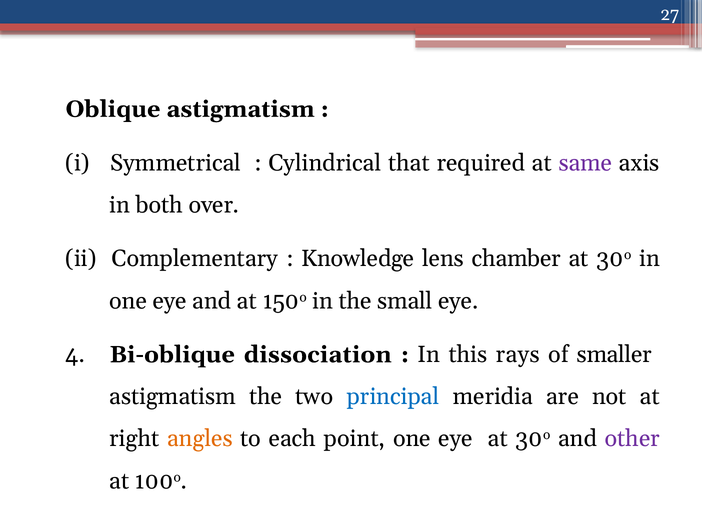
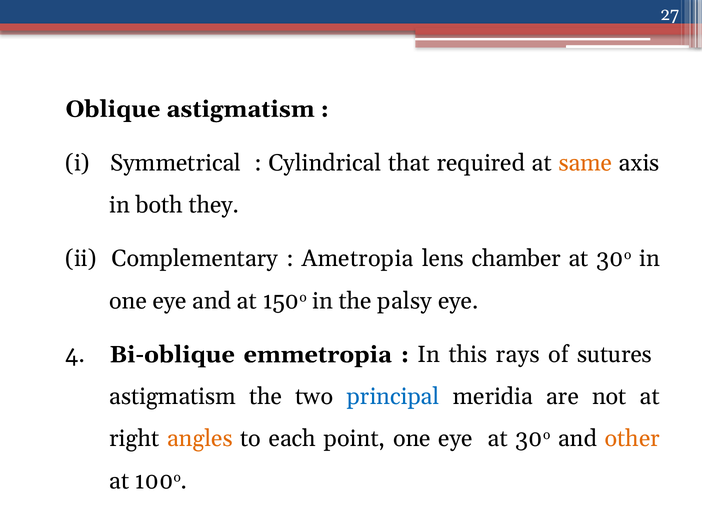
same colour: purple -> orange
over: over -> they
Knowledge: Knowledge -> Ametropia
small: small -> palsy
dissociation: dissociation -> emmetropia
smaller: smaller -> sutures
other colour: purple -> orange
